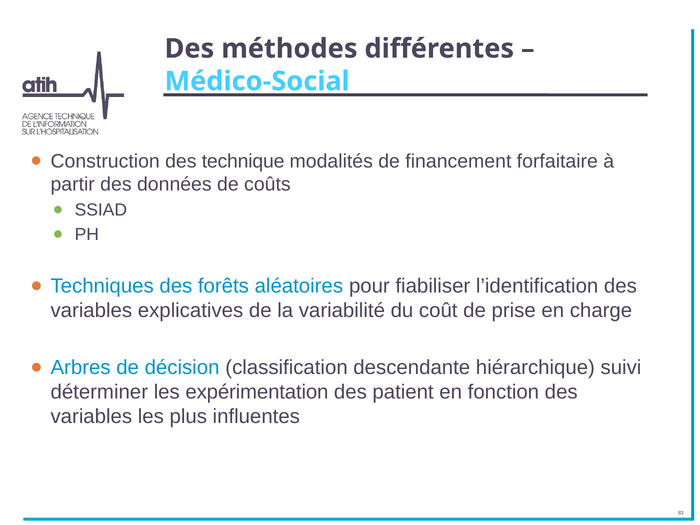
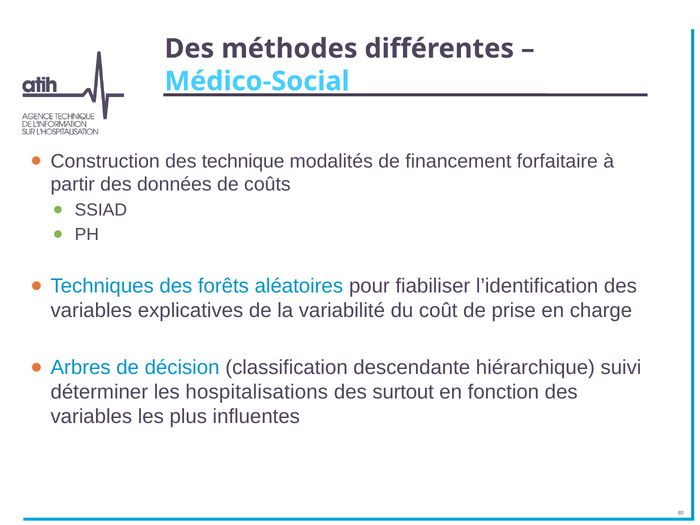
expérimentation: expérimentation -> hospitalisations
patient: patient -> surtout
